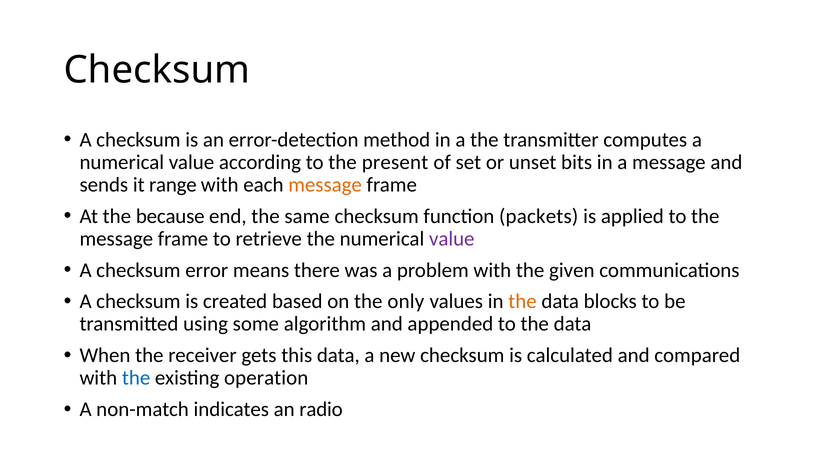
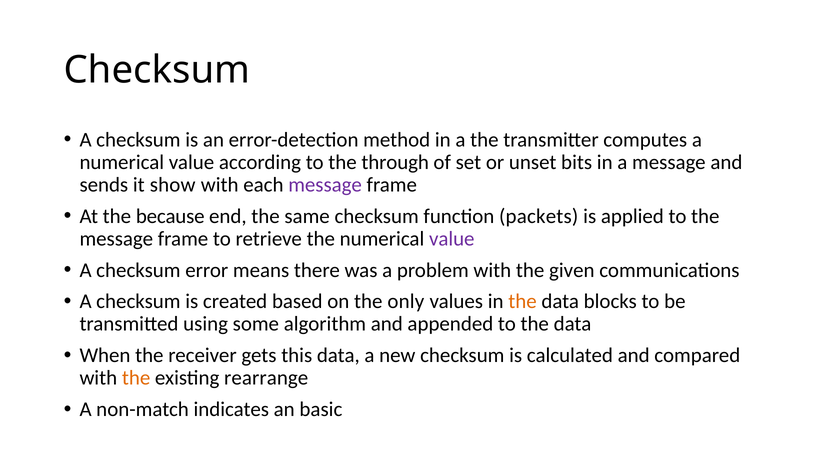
present: present -> through
range: range -> show
message at (325, 185) colour: orange -> purple
the at (136, 378) colour: blue -> orange
operation: operation -> rearrange
radio: radio -> basic
